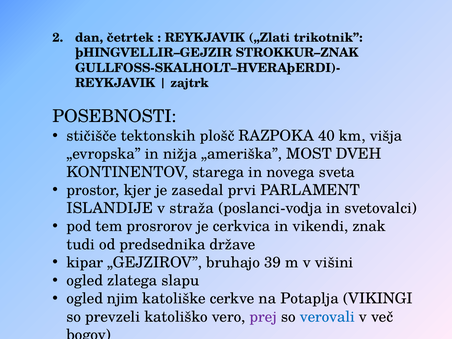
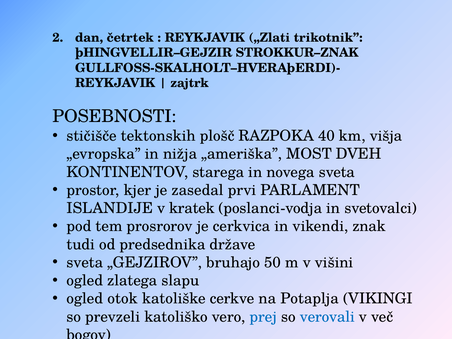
straža: straža -> kratek
kipar at (85, 262): kipar -> sveta
39: 39 -> 50
njim: njim -> otok
prej colour: purple -> blue
